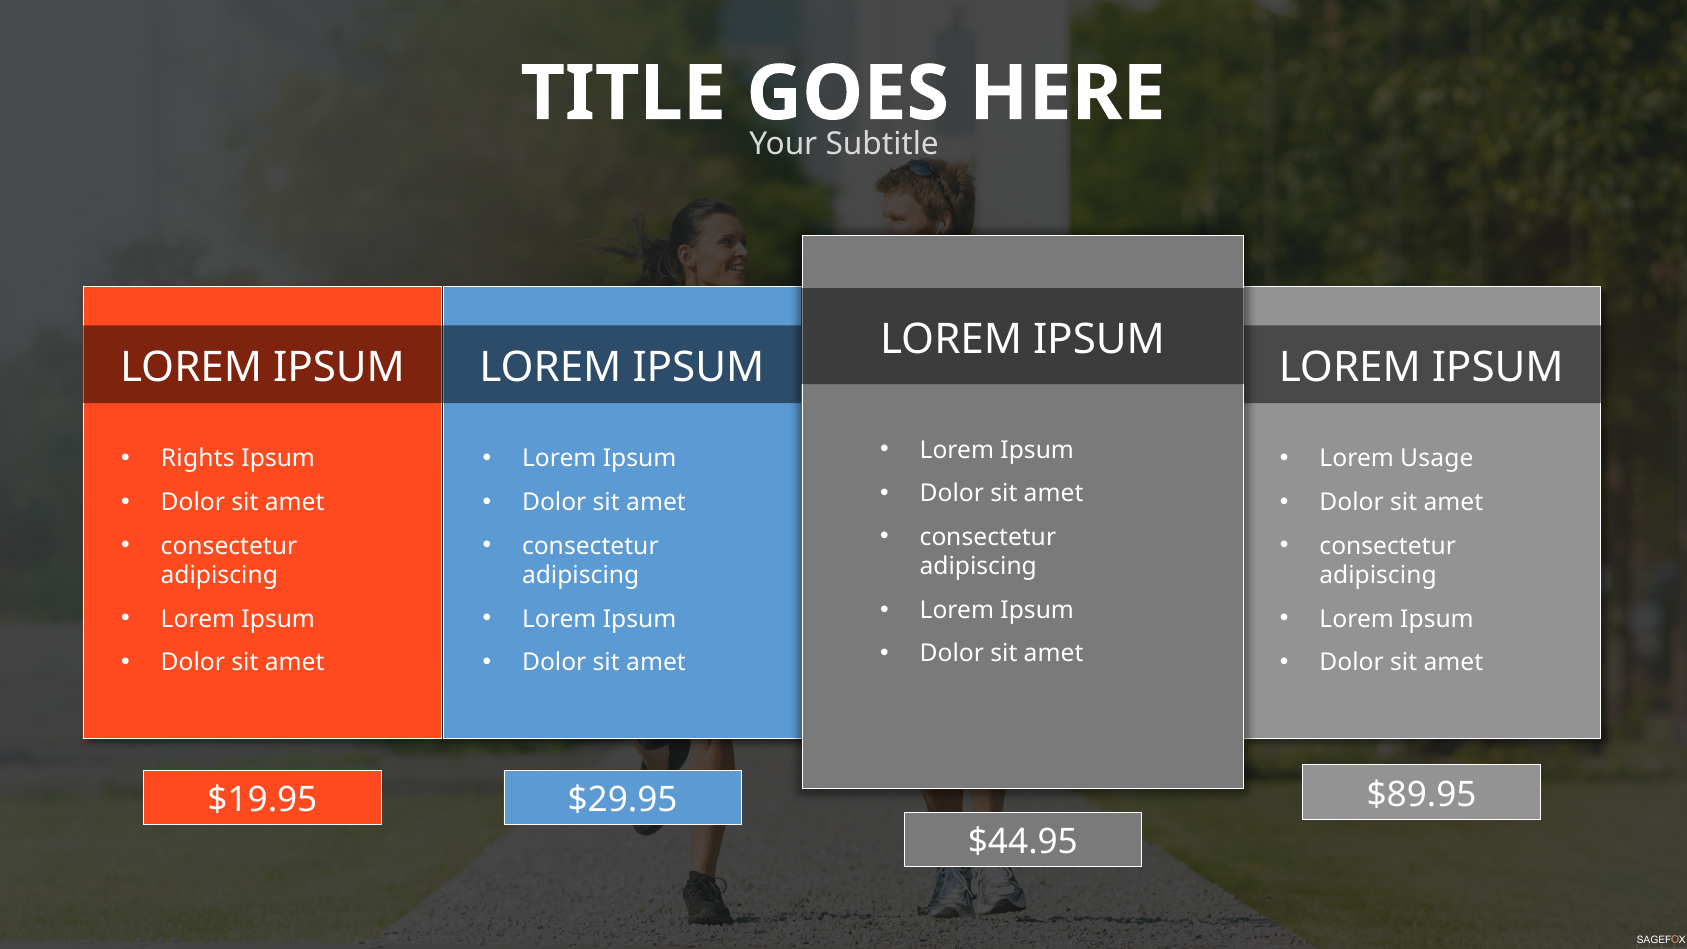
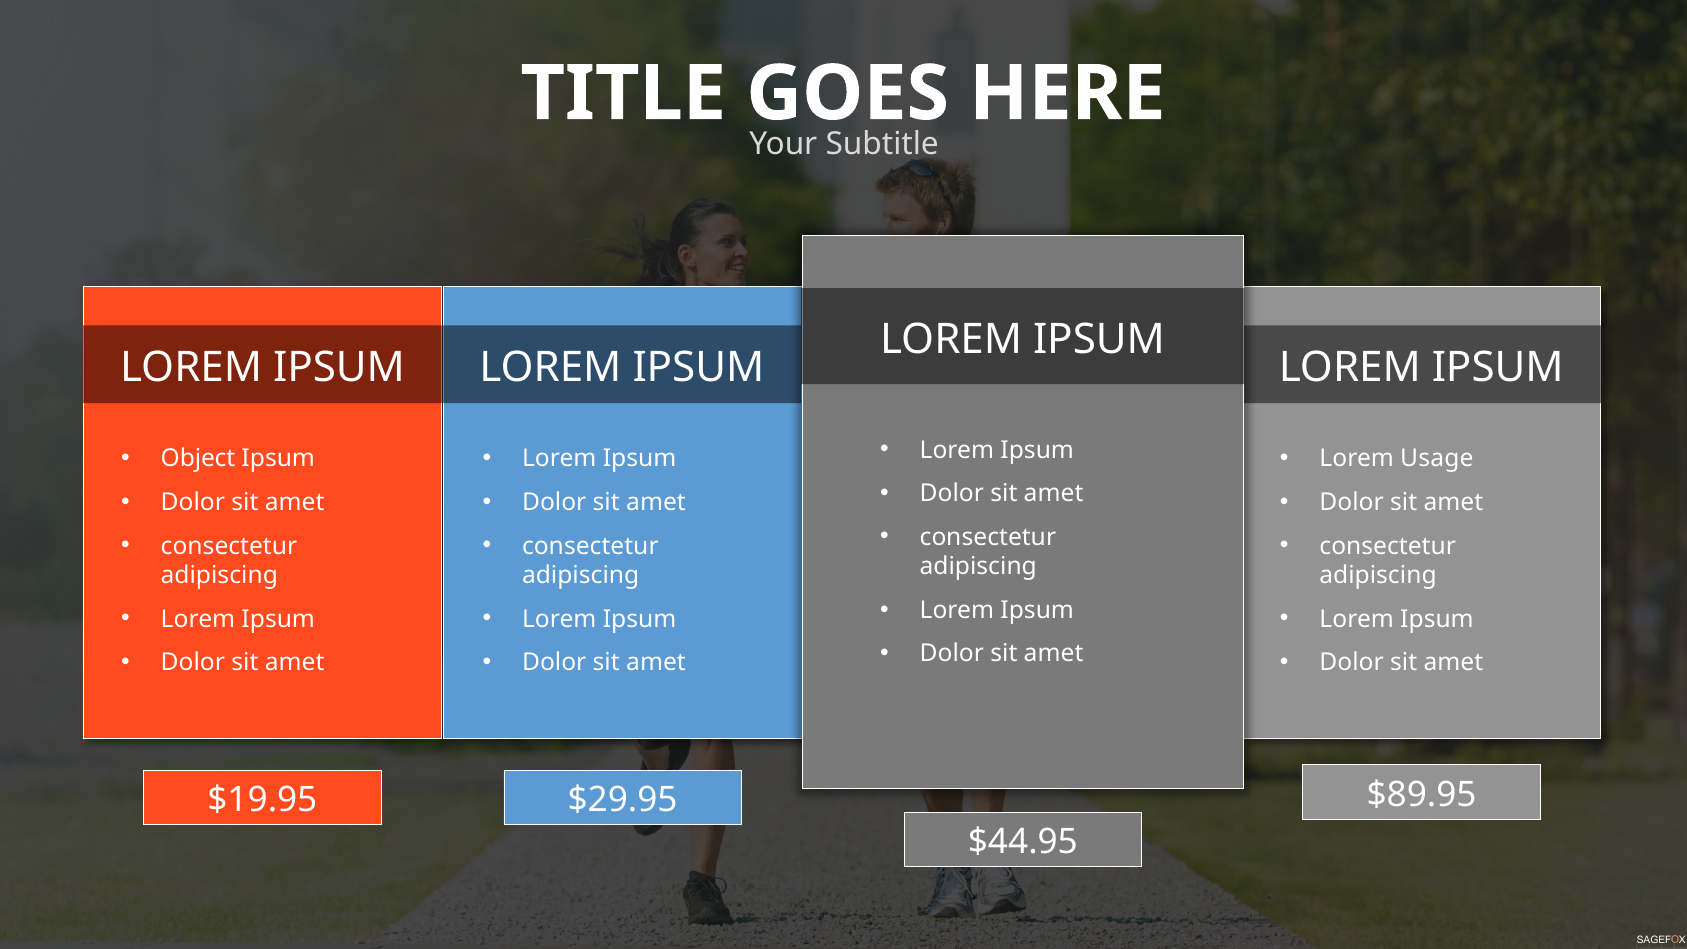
Rights: Rights -> Object
